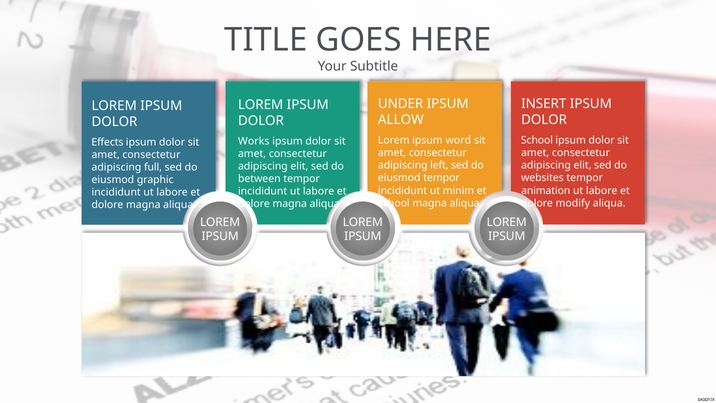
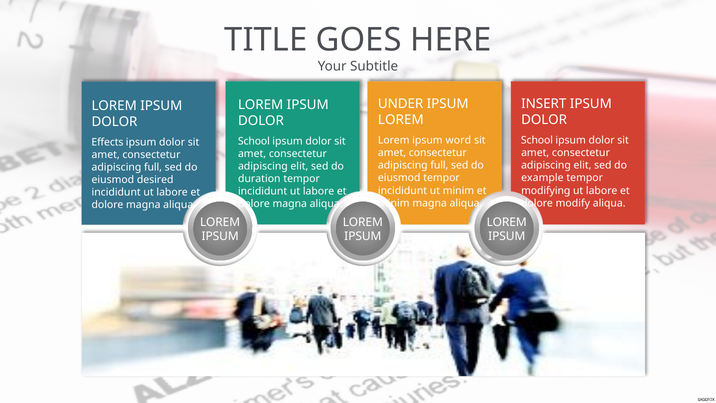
ALLOW at (401, 120): ALLOW -> LOREM
Works at (254, 141): Works -> School
left at (439, 165): left -> full
websites: websites -> example
between: between -> duration
graphic: graphic -> desired
animation: animation -> modifying
school at (394, 203): school -> minim
